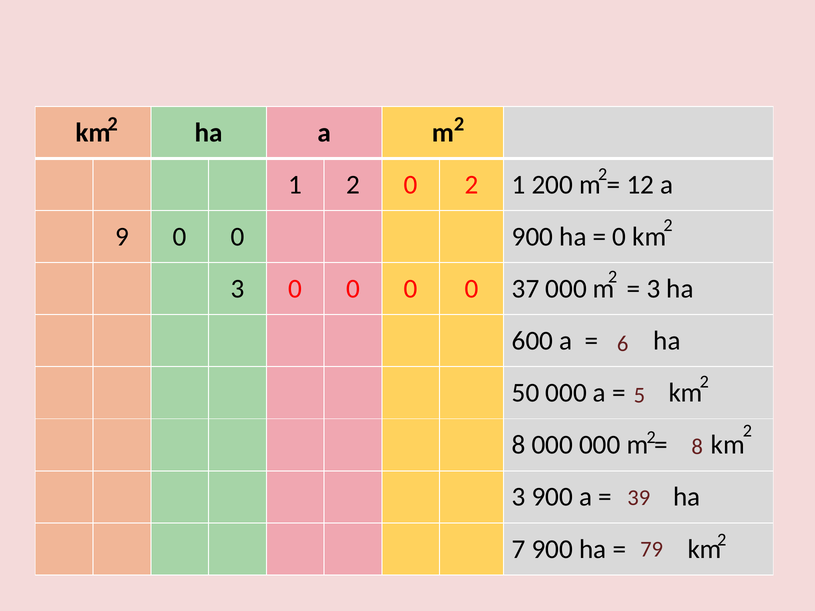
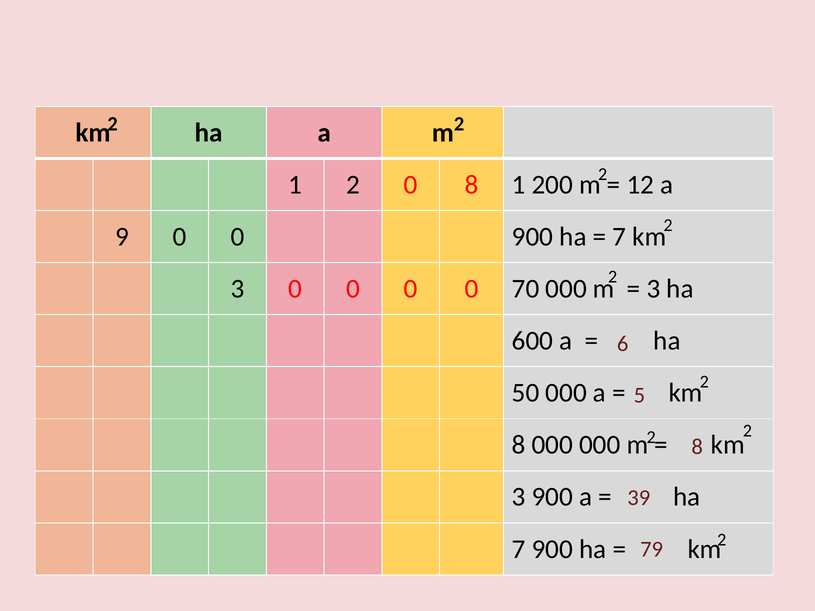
0 2: 2 -> 8
0 at (619, 237): 0 -> 7
37: 37 -> 70
